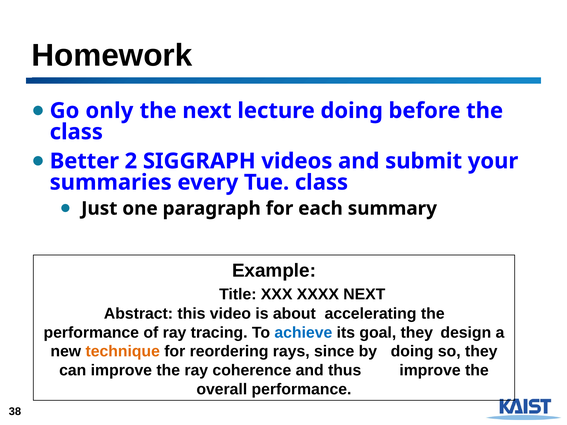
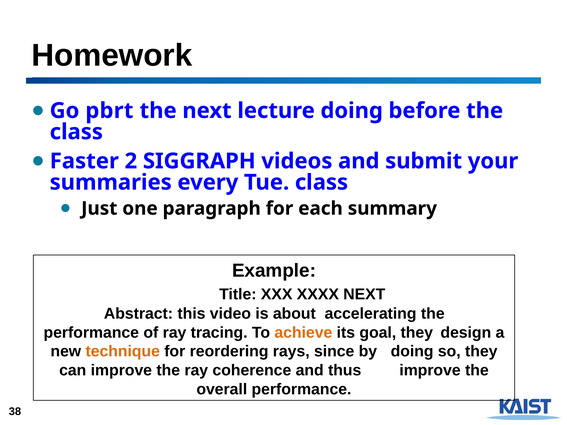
only: only -> pbrt
Better: Better -> Faster
achieve colour: blue -> orange
